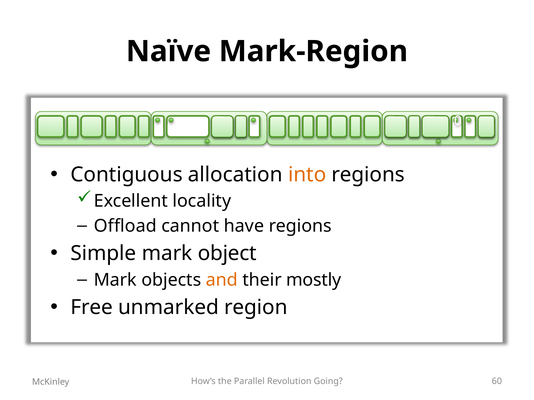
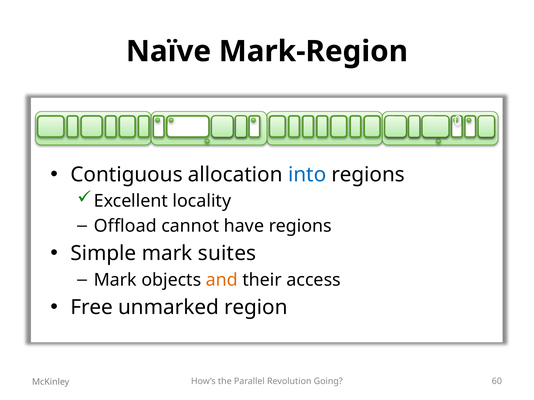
into colour: orange -> blue
object: object -> suites
mostly: mostly -> access
